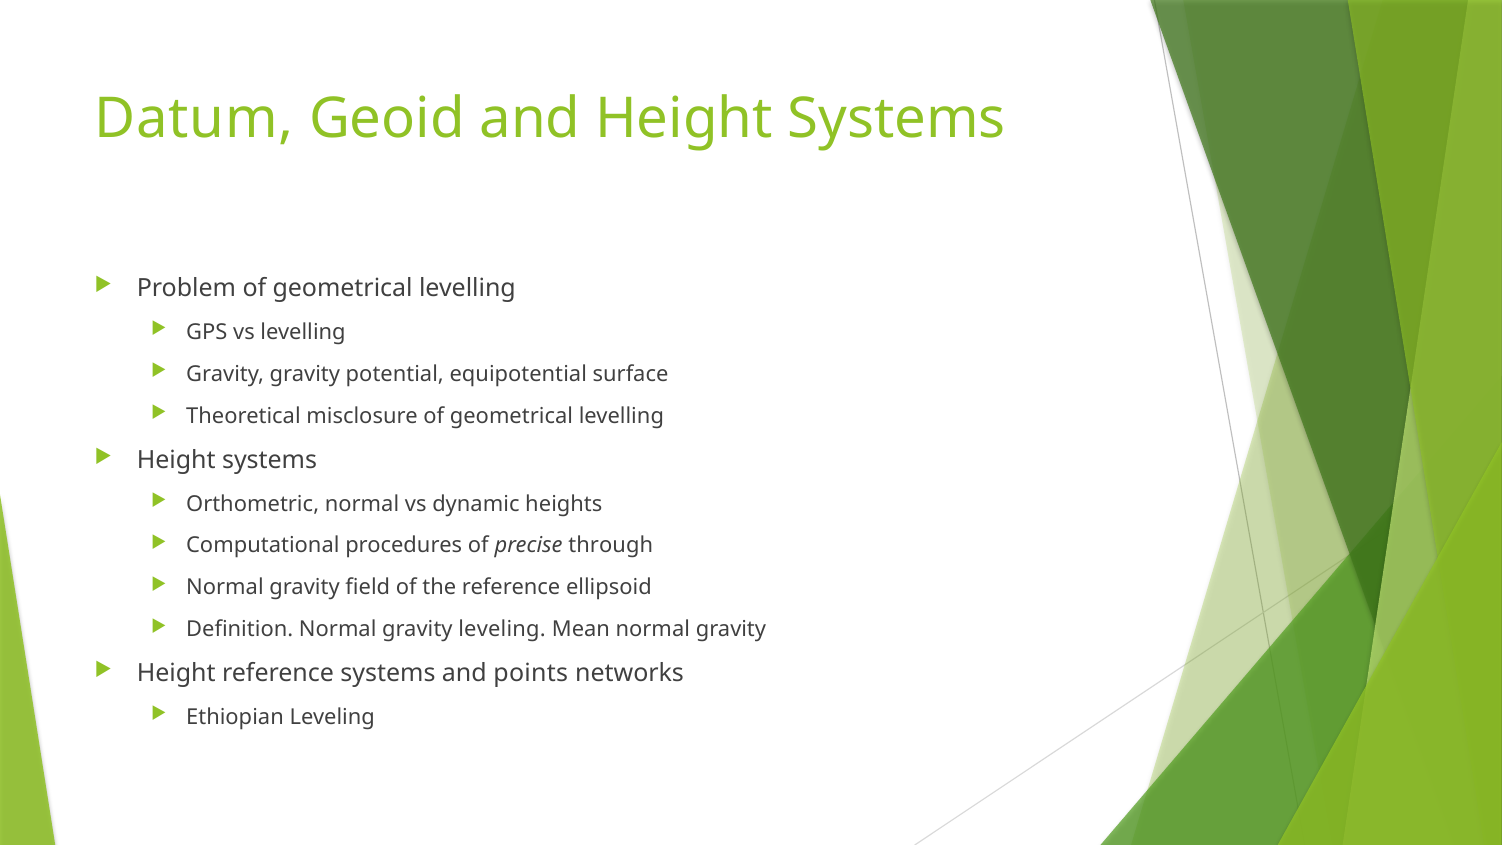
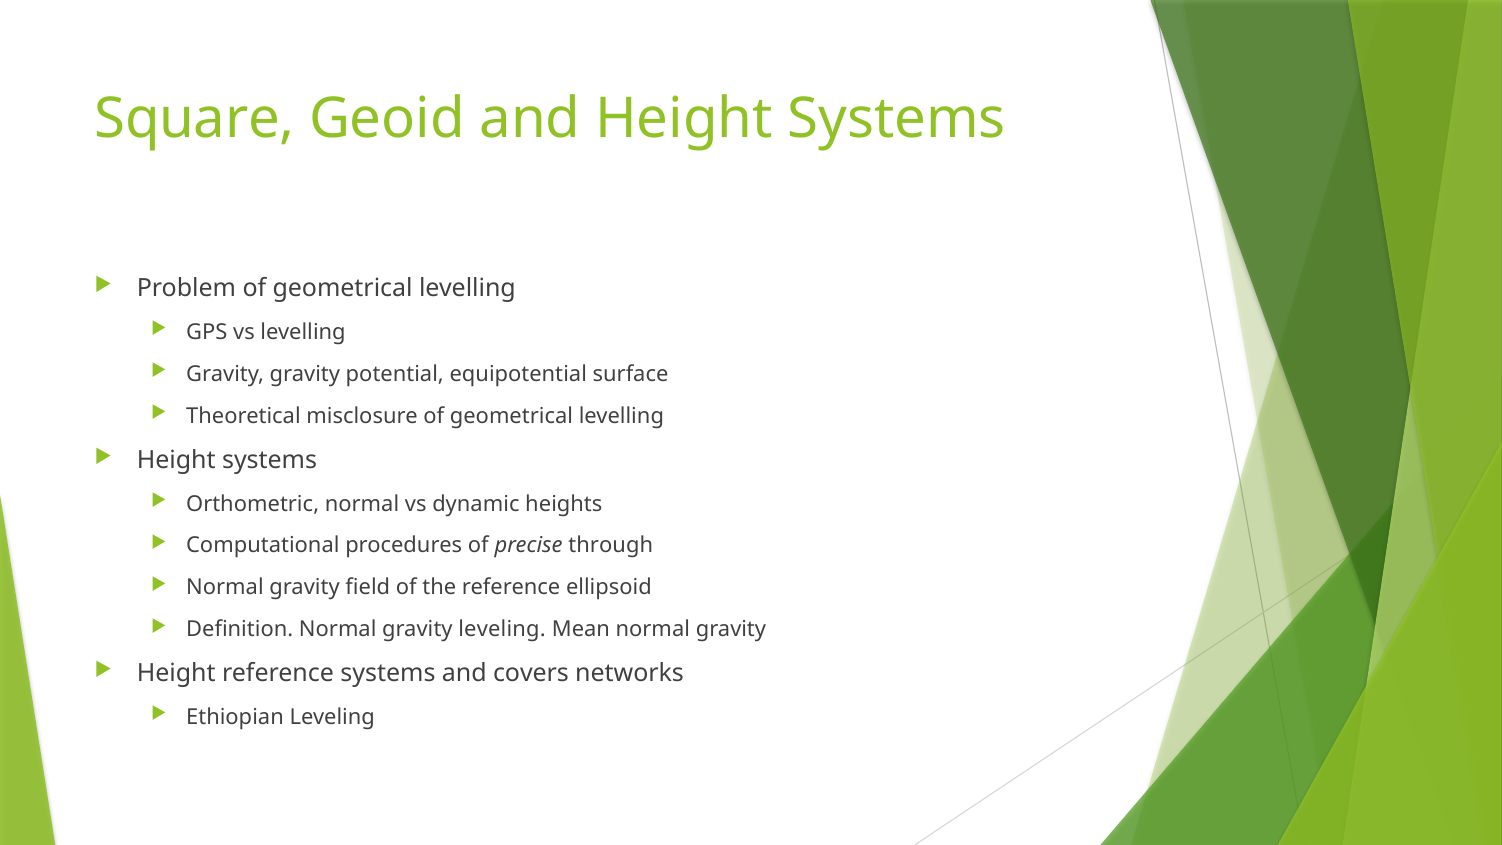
Datum: Datum -> Square
points: points -> covers
